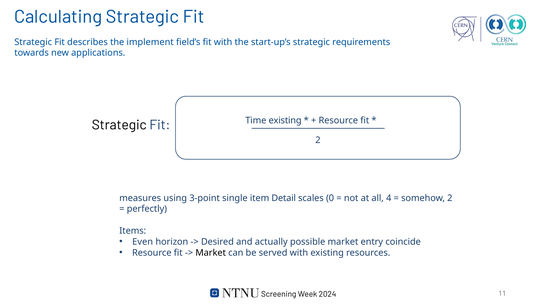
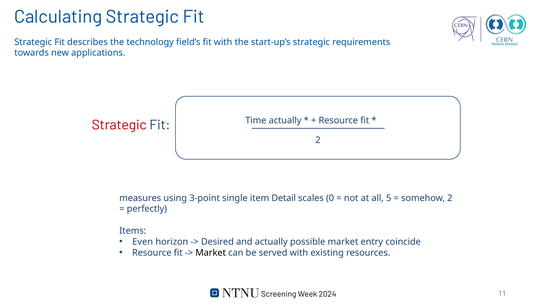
implement: implement -> technology
Time existing: existing -> actually
Strategic at (119, 125) colour: black -> red
4: 4 -> 5
